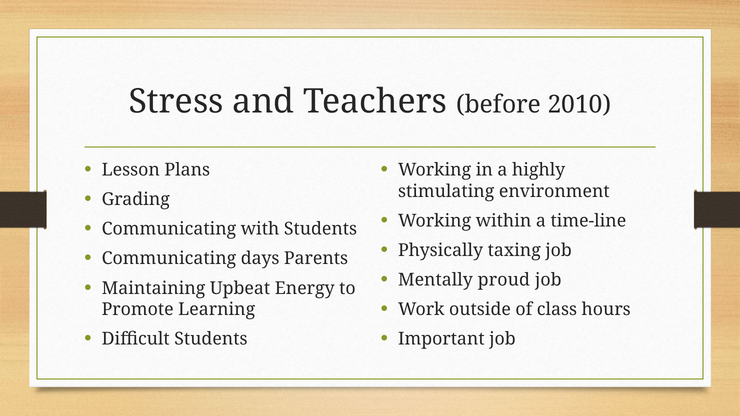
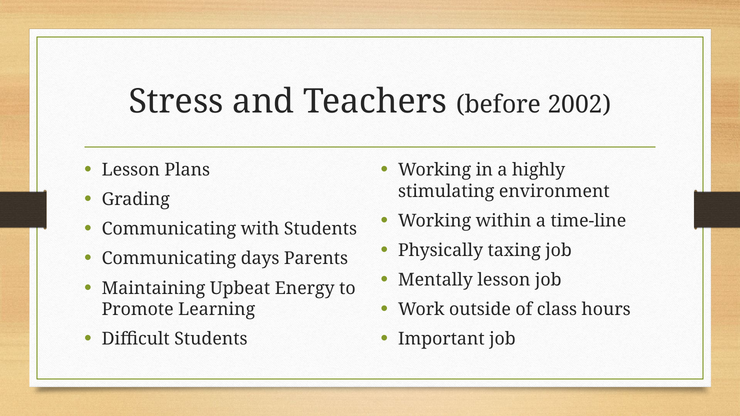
2010: 2010 -> 2002
Mentally proud: proud -> lesson
